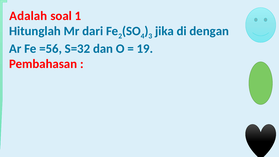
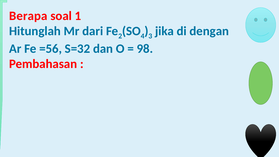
Adalah: Adalah -> Berapa
19: 19 -> 98
